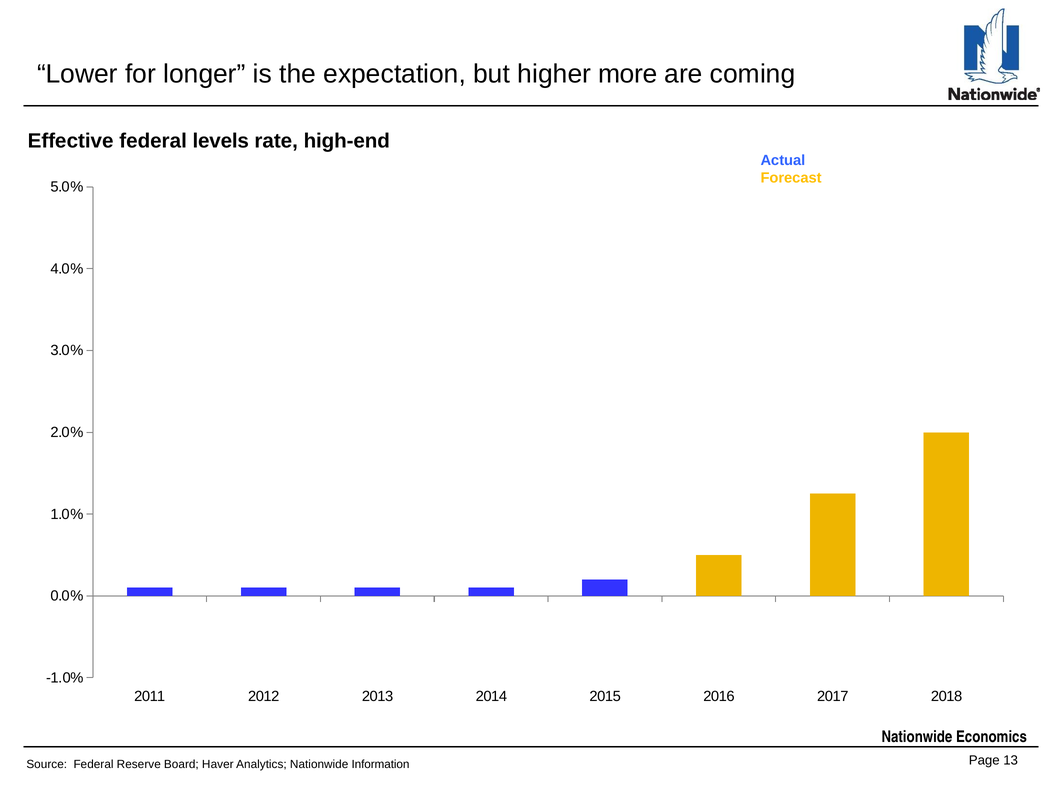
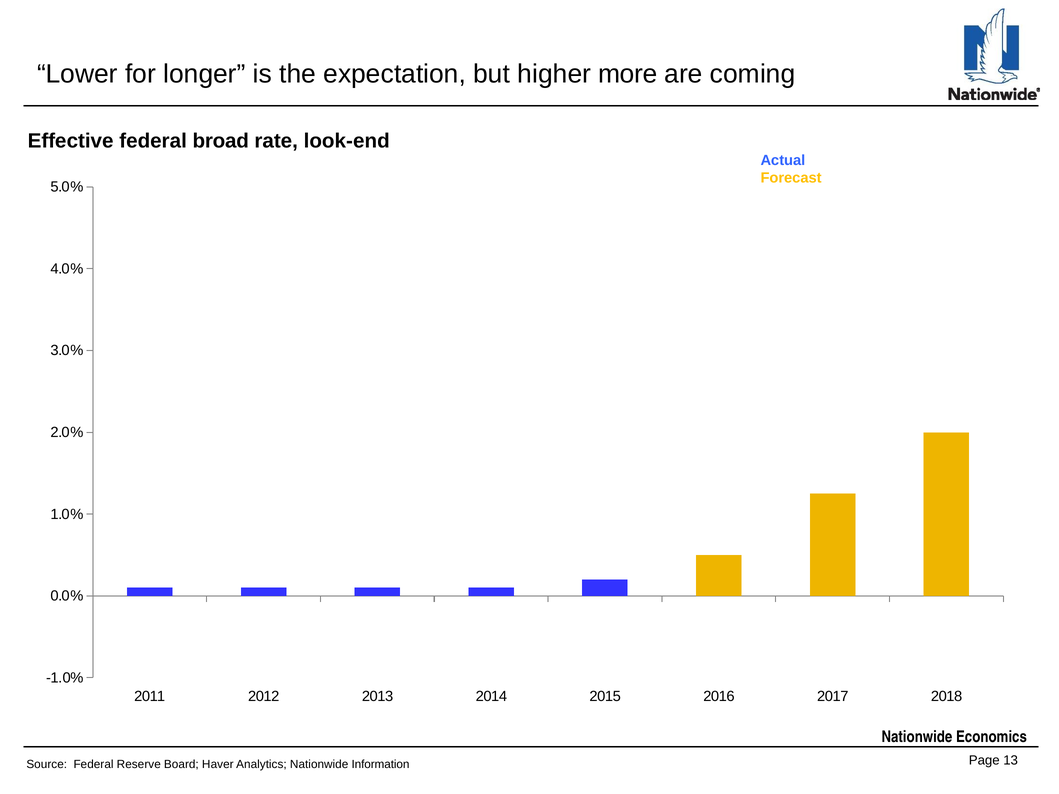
levels: levels -> broad
high-end: high-end -> look-end
